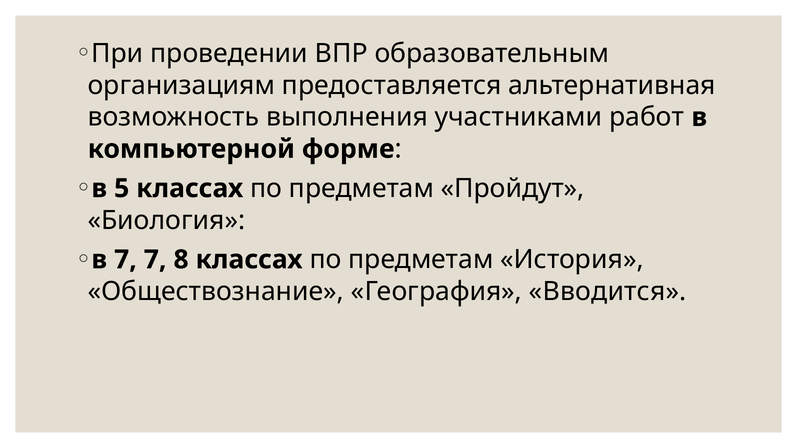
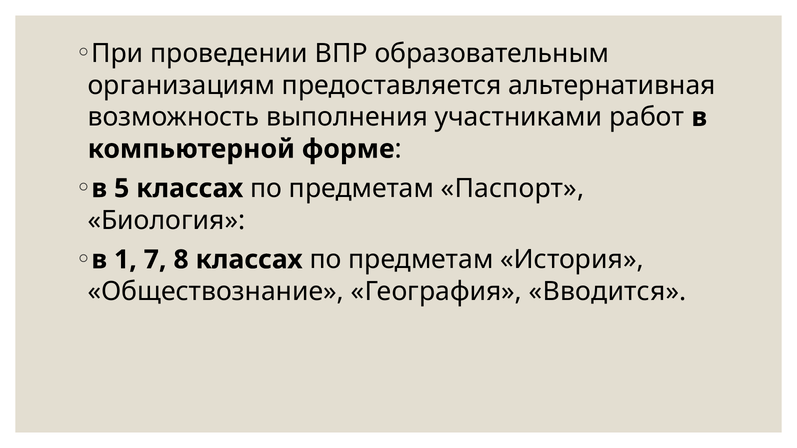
Пройдут: Пройдут -> Паспорт
в 7: 7 -> 1
